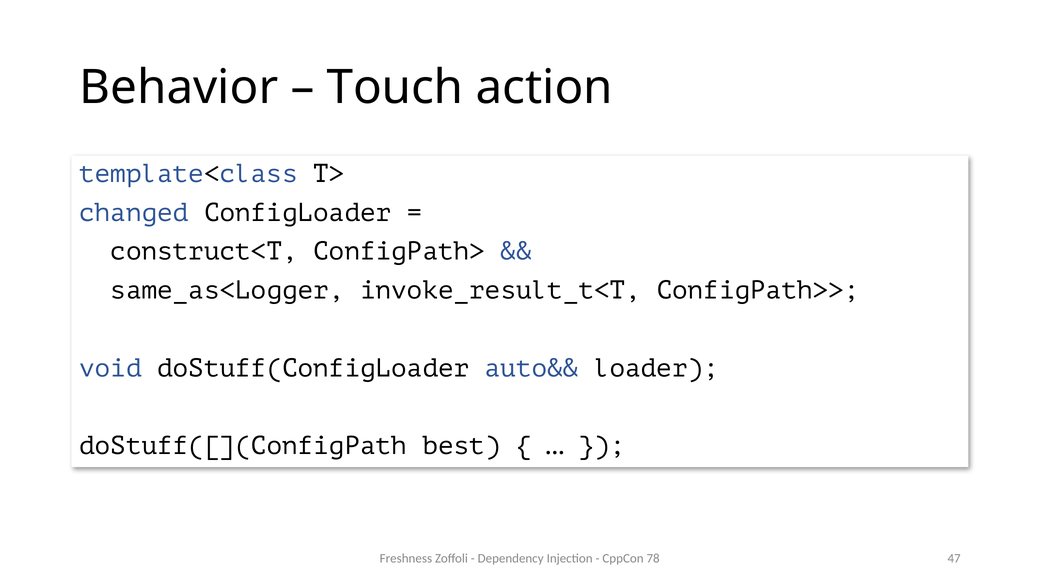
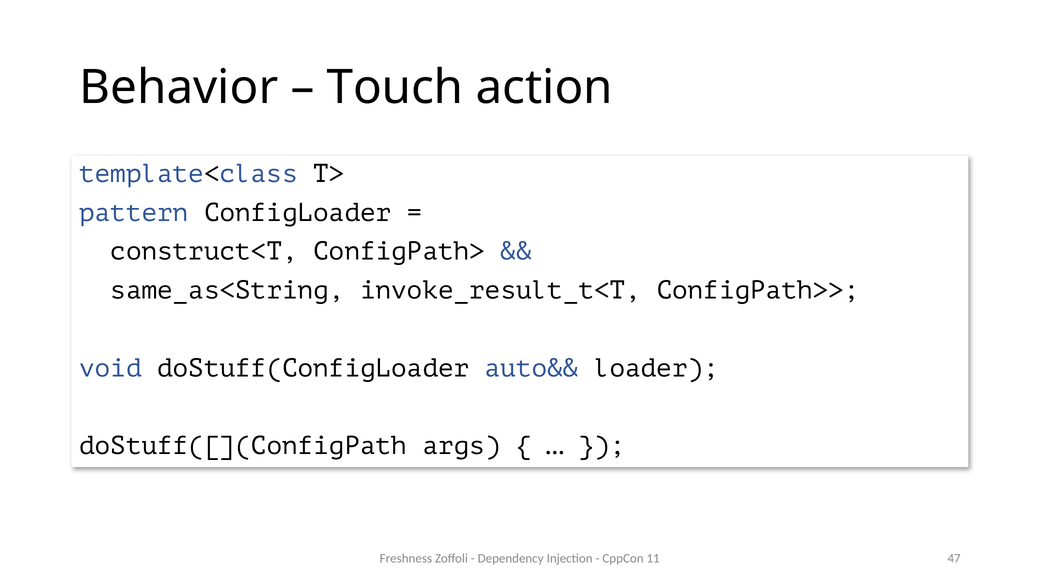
changed: changed -> pattern
same_as<Logger: same_as<Logger -> same_as<String
best: best -> args
78: 78 -> 11
